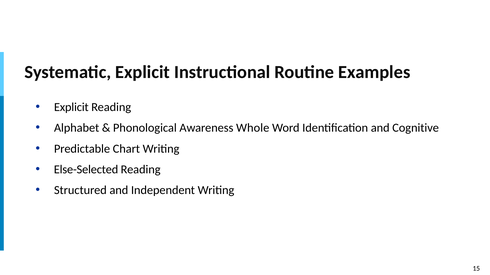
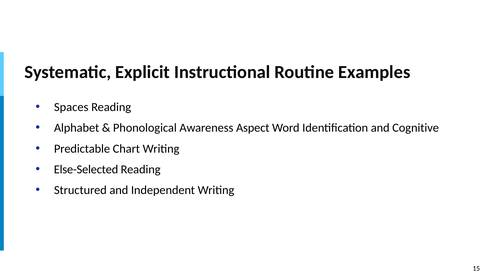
Explicit at (71, 107): Explicit -> Spaces
Whole: Whole -> Aspect
